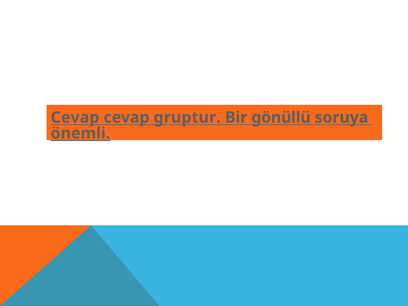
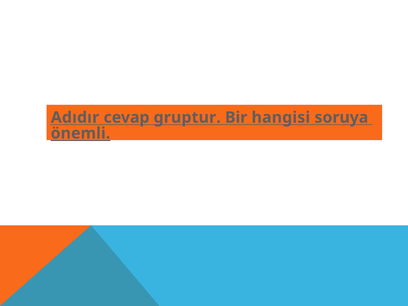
Cevap at (75, 117): Cevap -> Adıdır
gönüllü: gönüllü -> hangisi
